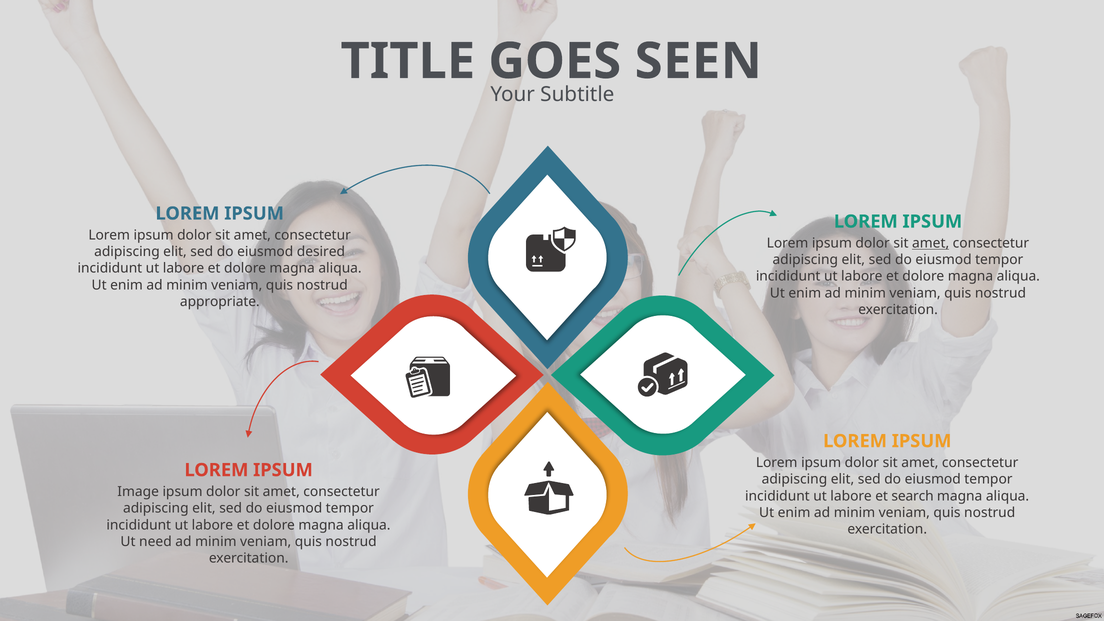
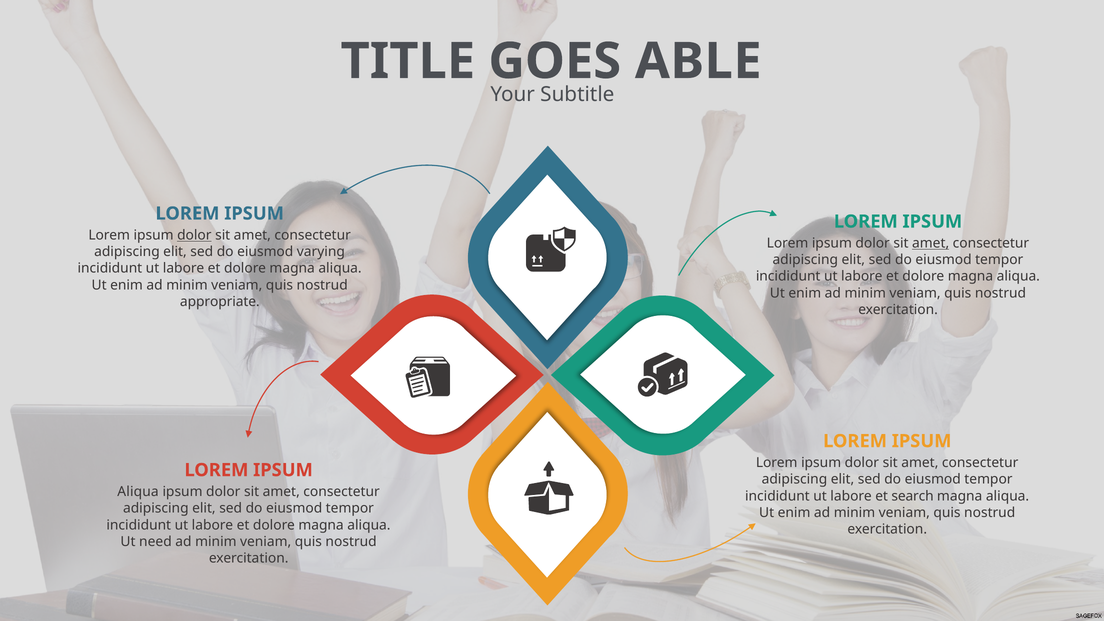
SEEN: SEEN -> ABLE
dolor at (194, 235) underline: none -> present
desired: desired -> varying
Image at (138, 492): Image -> Aliqua
